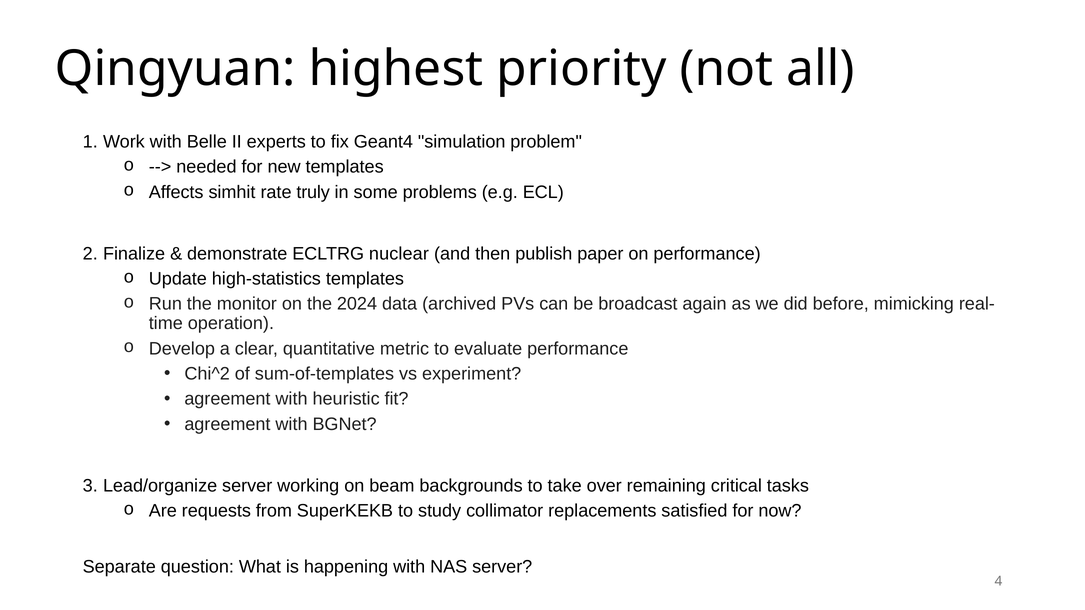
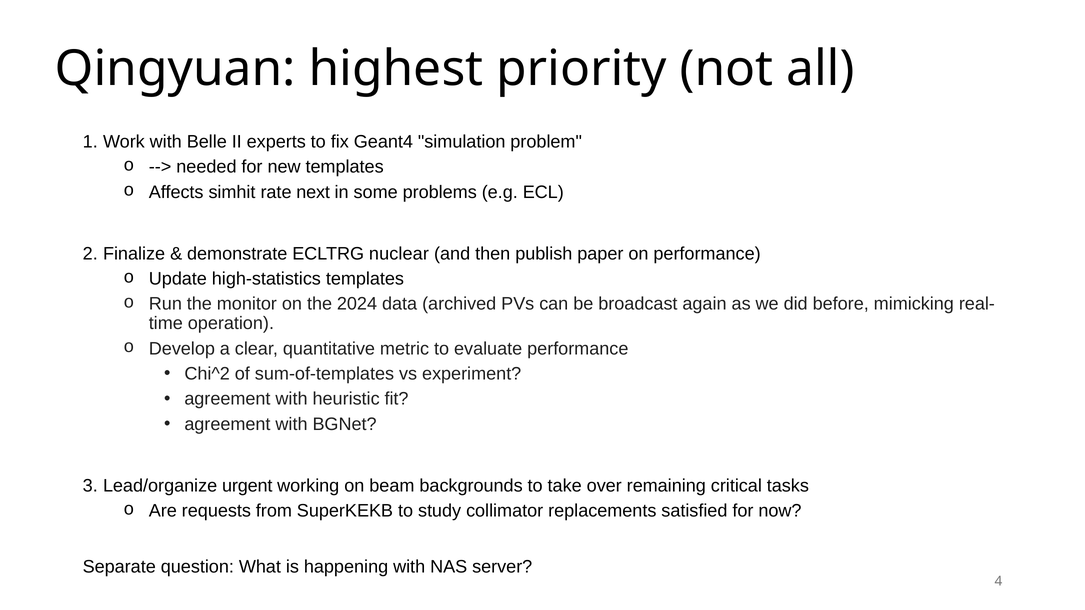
truly: truly -> next
Lead/organize server: server -> urgent
